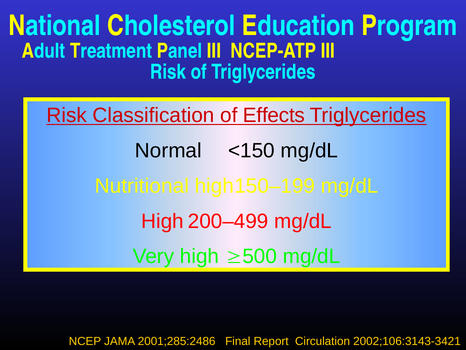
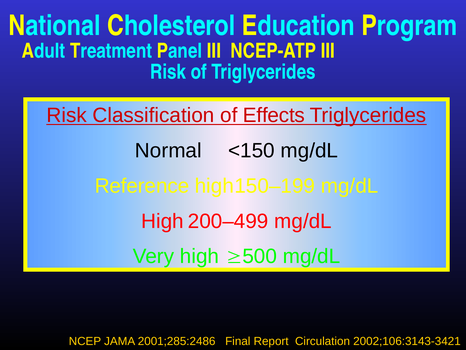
Nutritional: Nutritional -> Reference
